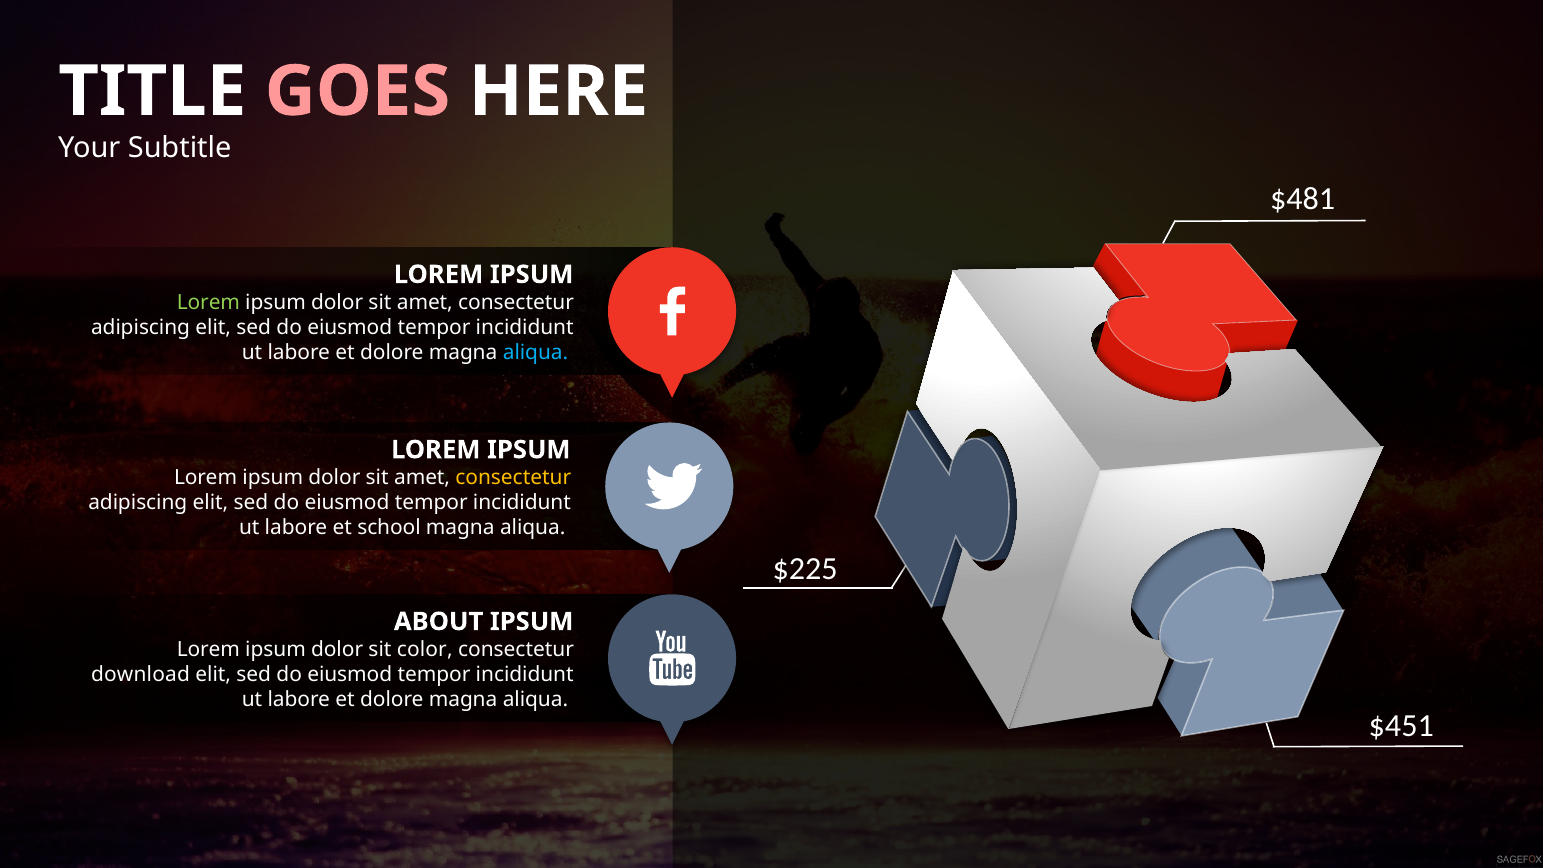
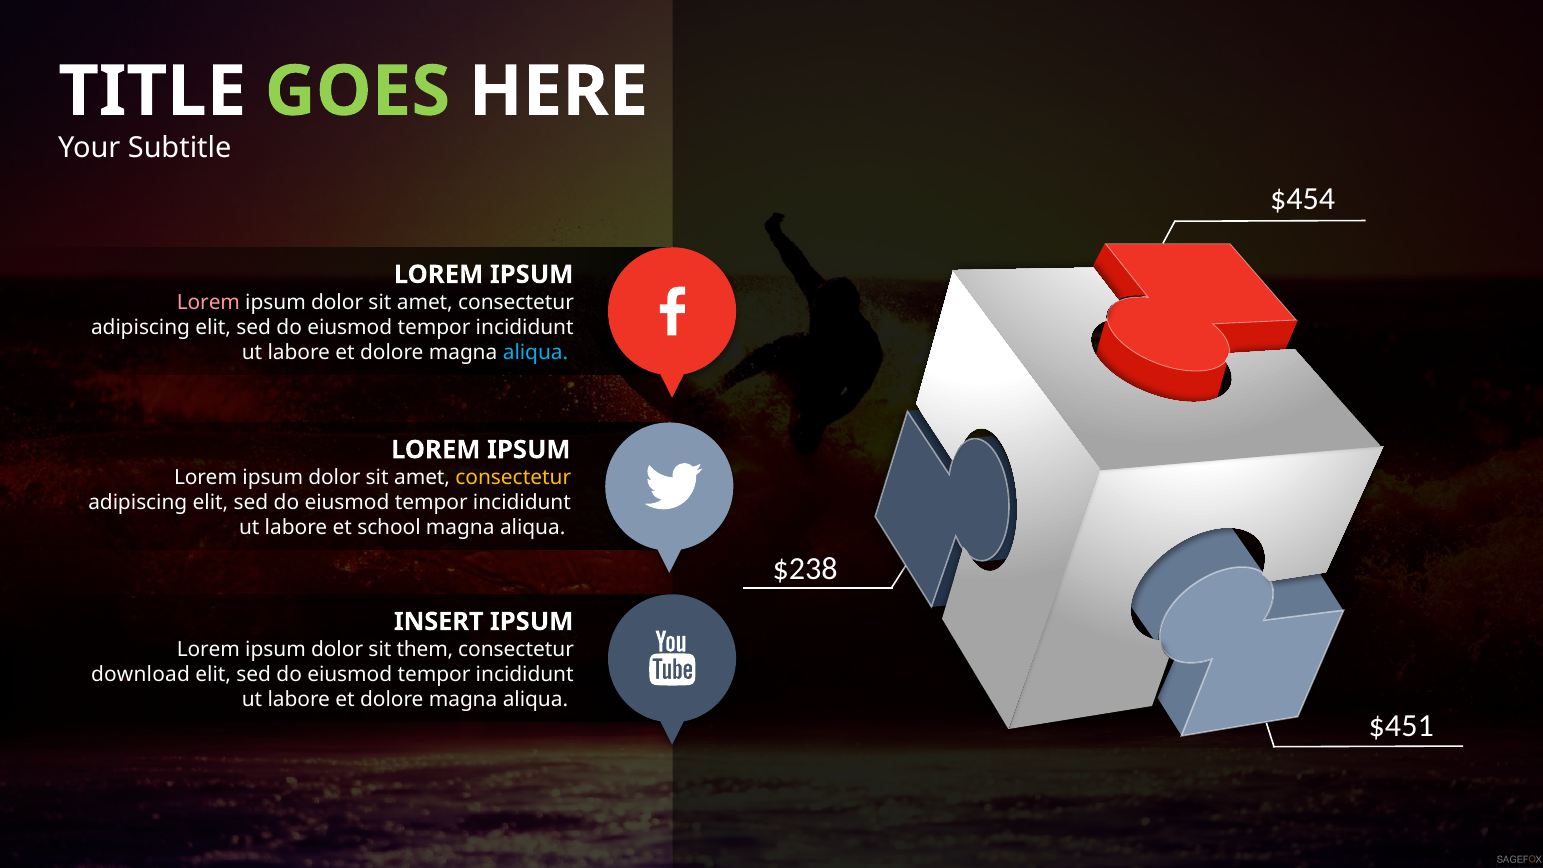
GOES colour: pink -> light green
$481: $481 -> $454
Lorem at (208, 302) colour: light green -> pink
$225: $225 -> $238
ABOUT: ABOUT -> INSERT
color: color -> them
